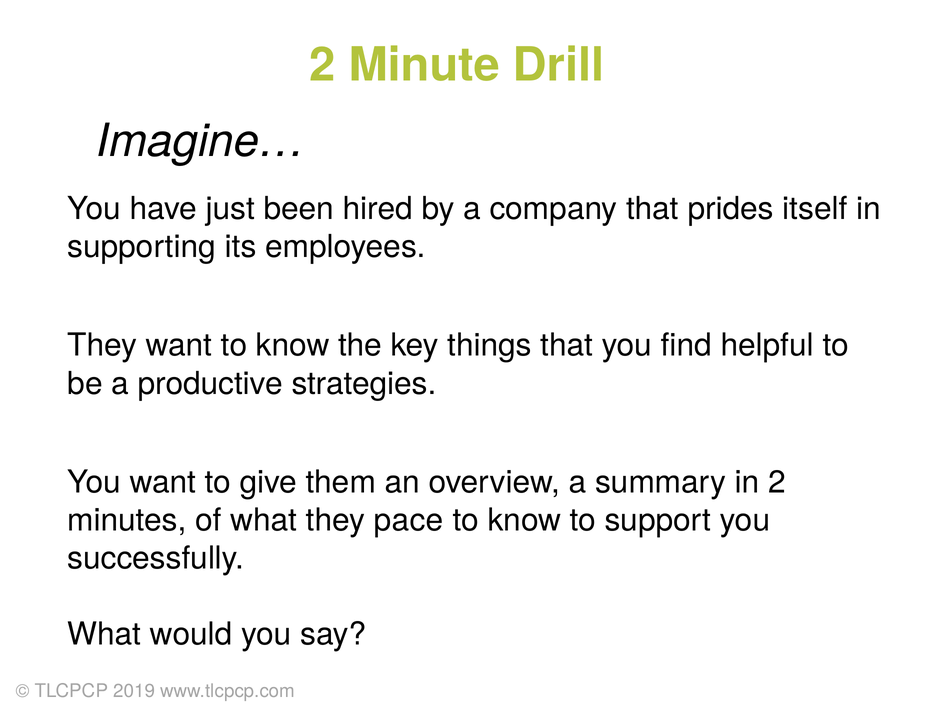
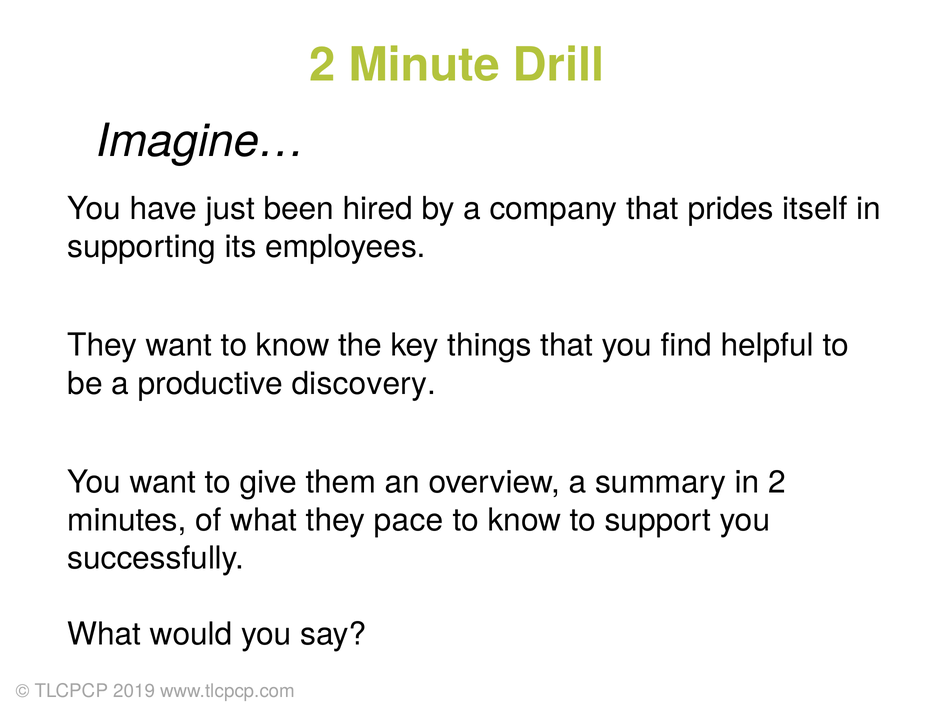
strategies: strategies -> discovery
